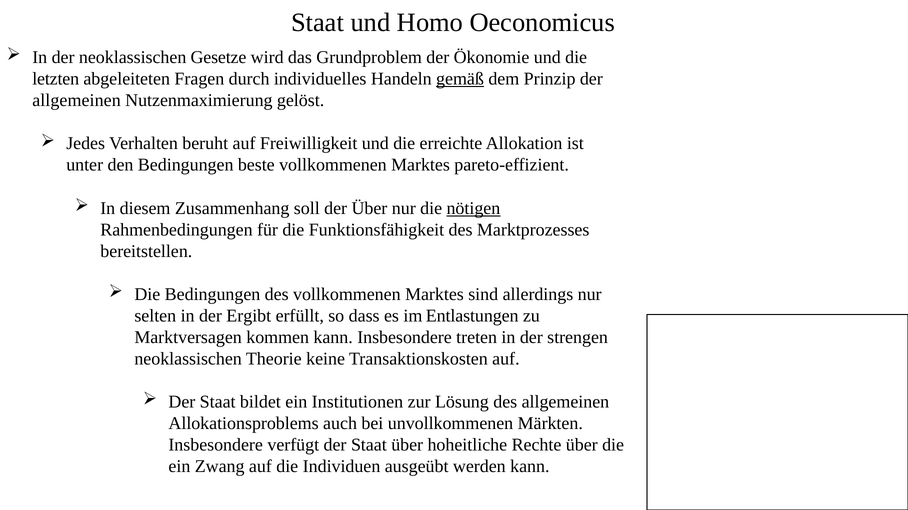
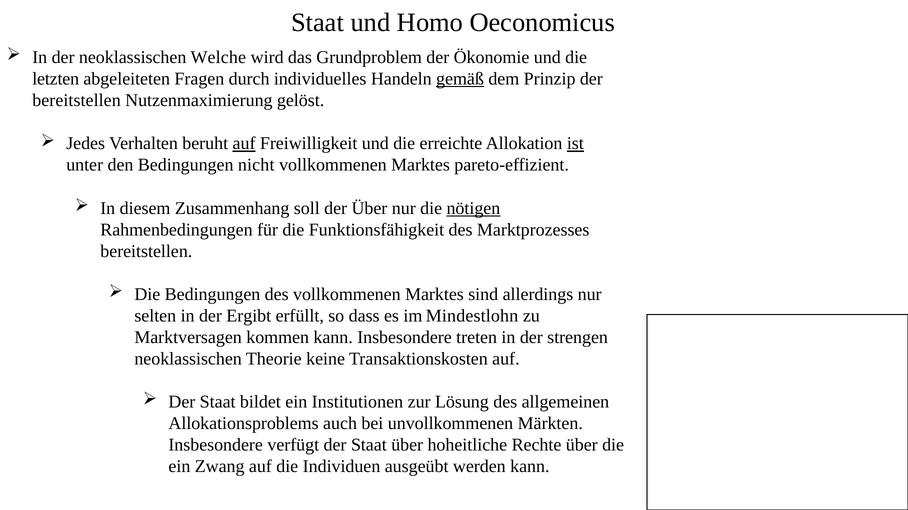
Gesetze: Gesetze -> Welche
allgemeinen at (76, 101): allgemeinen -> bereitstellen
auf at (244, 144) underline: none -> present
ist underline: none -> present
beste: beste -> nicht
Entlastungen: Entlastungen -> Mindestlohn
